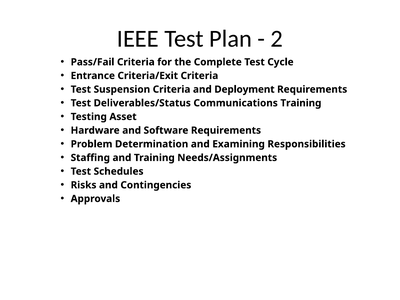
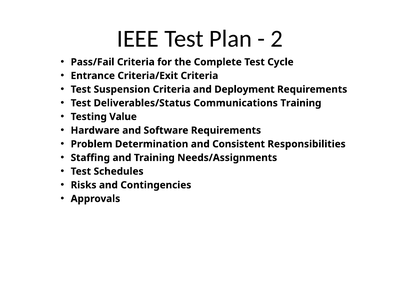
Asset: Asset -> Value
Examining: Examining -> Consistent
